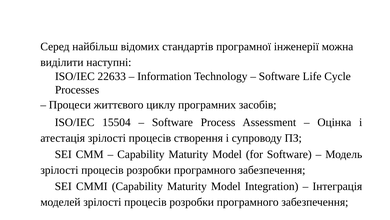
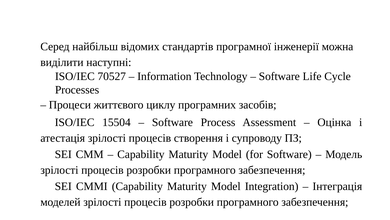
22633: 22633 -> 70527
